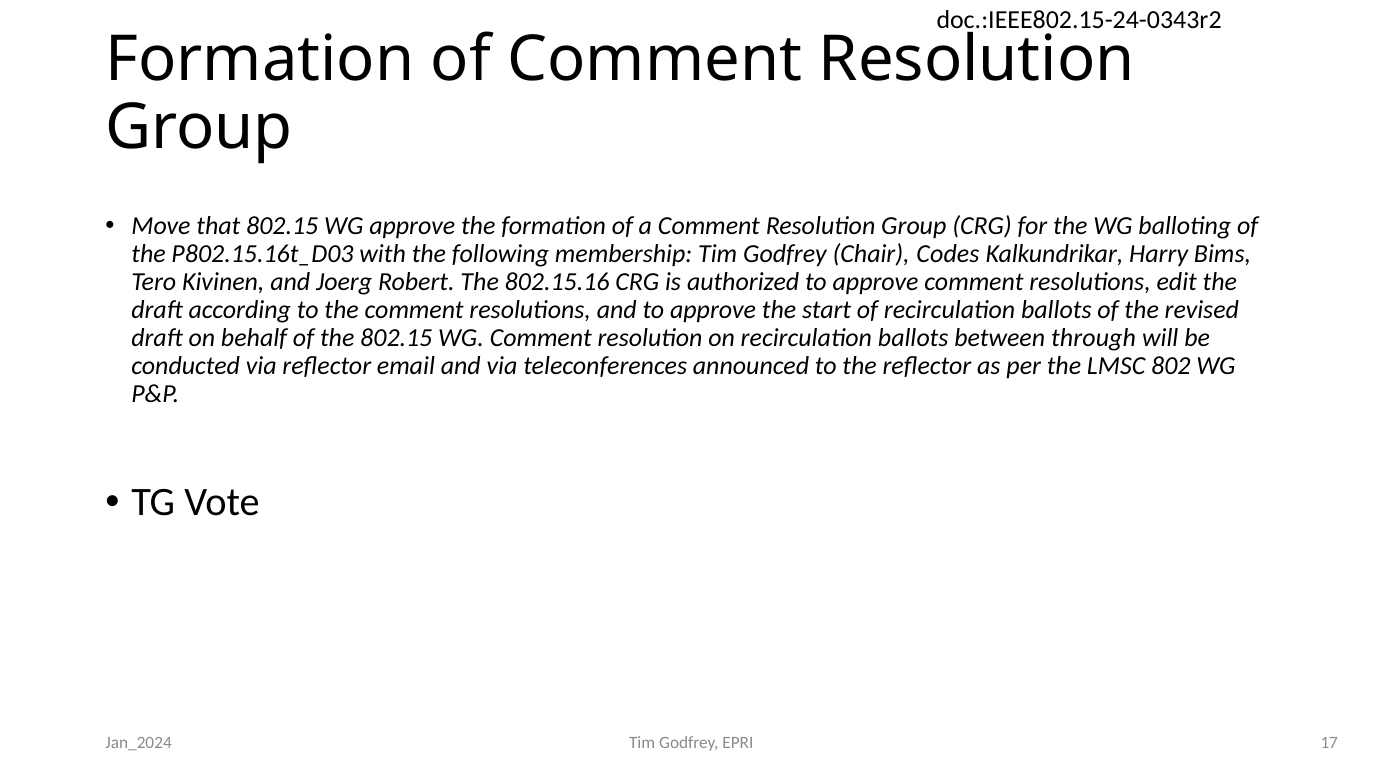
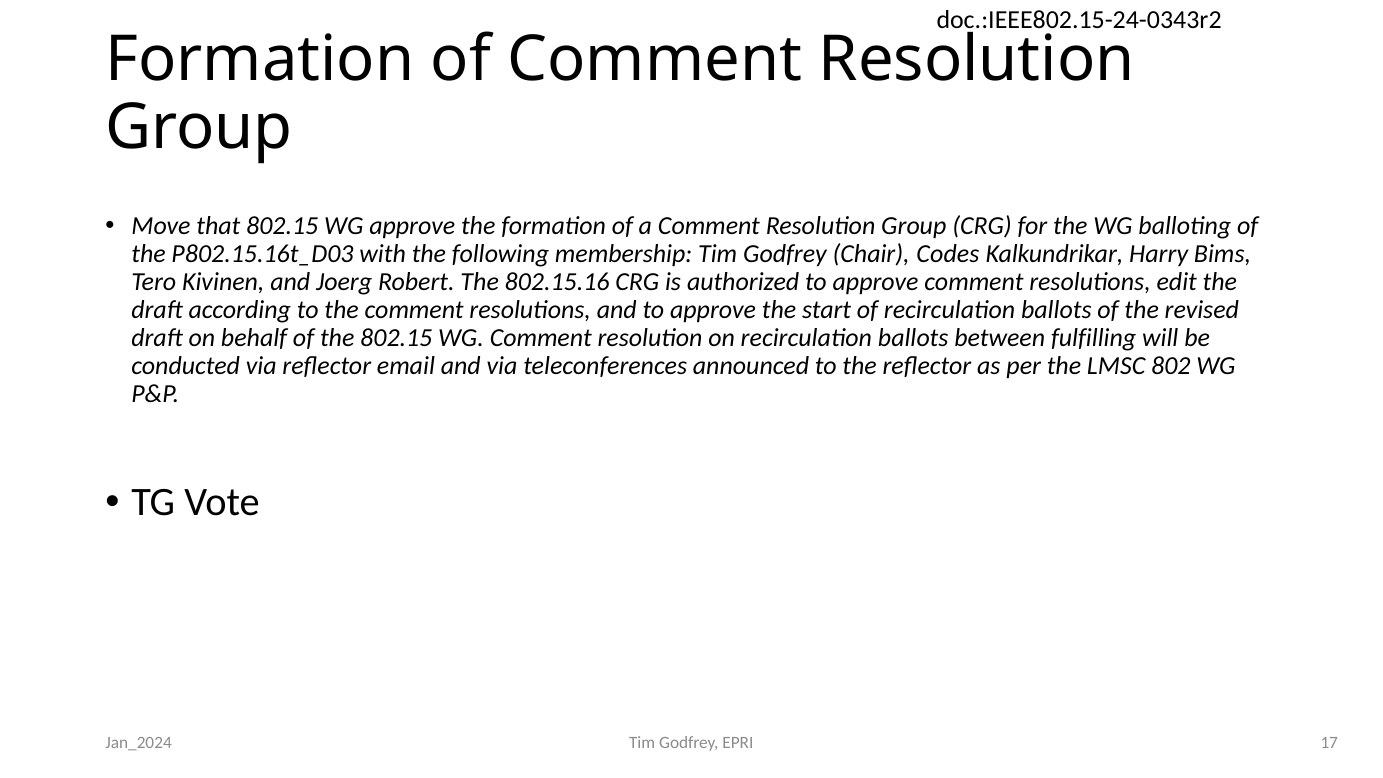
through: through -> fulfilling
